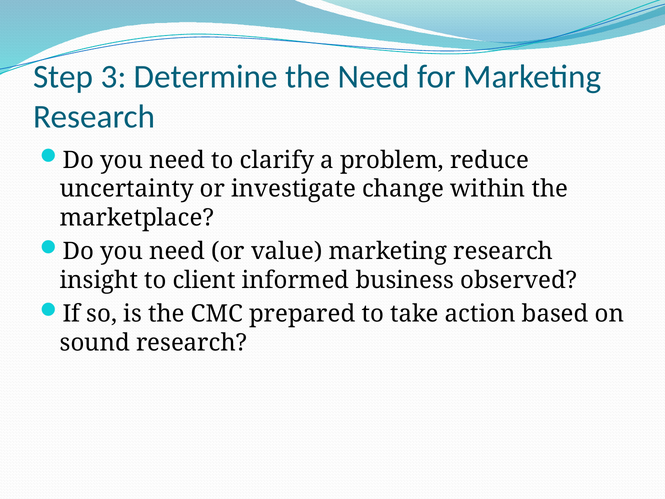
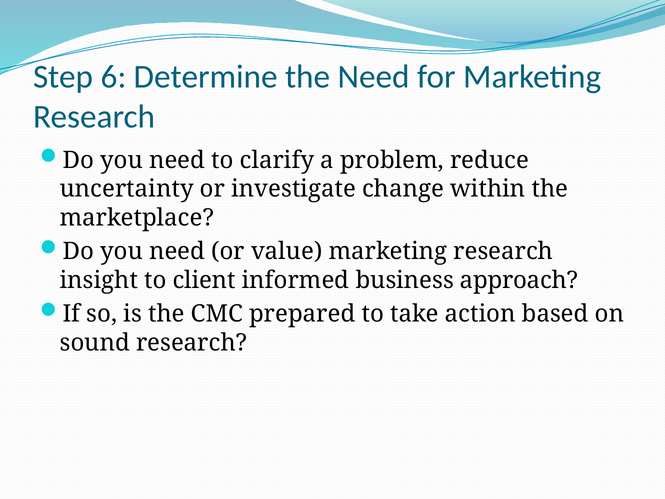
3: 3 -> 6
observed: observed -> approach
